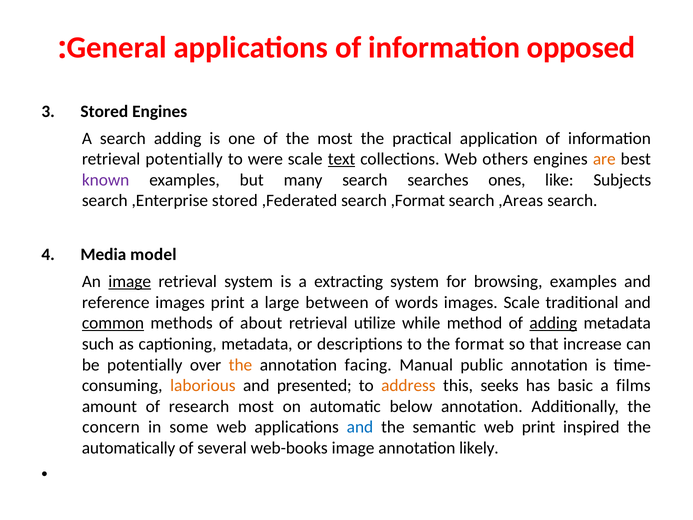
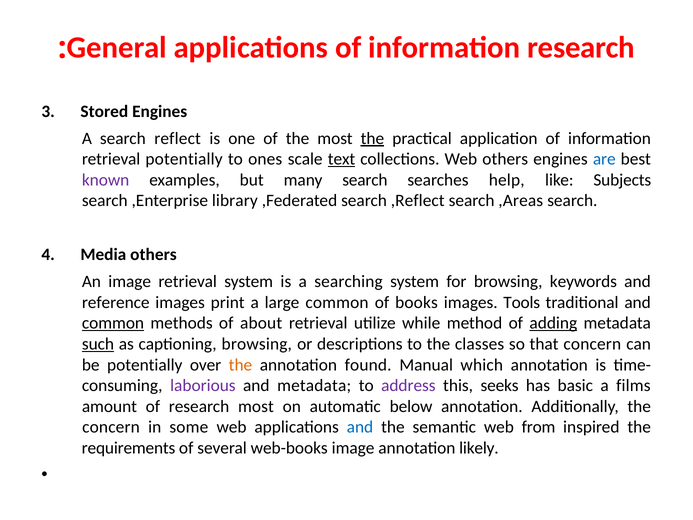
information opposed: opposed -> research
search adding: adding -> reflect
the at (372, 138) underline: none -> present
were: were -> ones
are colour: orange -> blue
ones: ones -> help
,Enterprise stored: stored -> library
,Format: ,Format -> ,Reflect
Media model: model -> others
image at (130, 281) underline: present -> none
extracting: extracting -> searching
browsing examples: examples -> keywords
large between: between -> common
words: words -> books
images Scale: Scale -> Tools
such underline: none -> present
captioning metadata: metadata -> browsing
format: format -> classes
that increase: increase -> concern
facing: facing -> found
public: public -> which
laborious colour: orange -> purple
and presented: presented -> metadata
address colour: orange -> purple
web print: print -> from
automatically: automatically -> requirements
